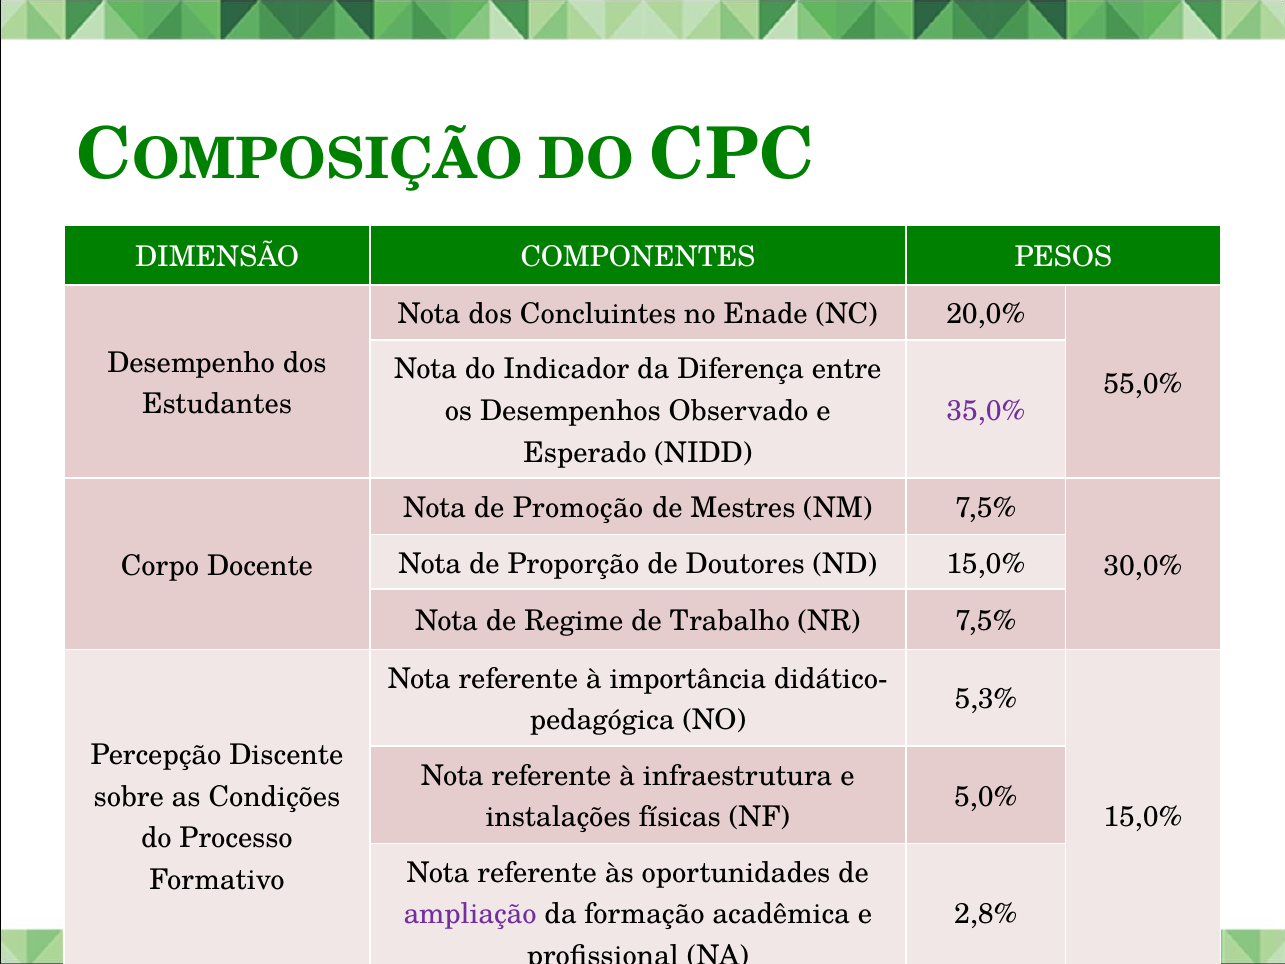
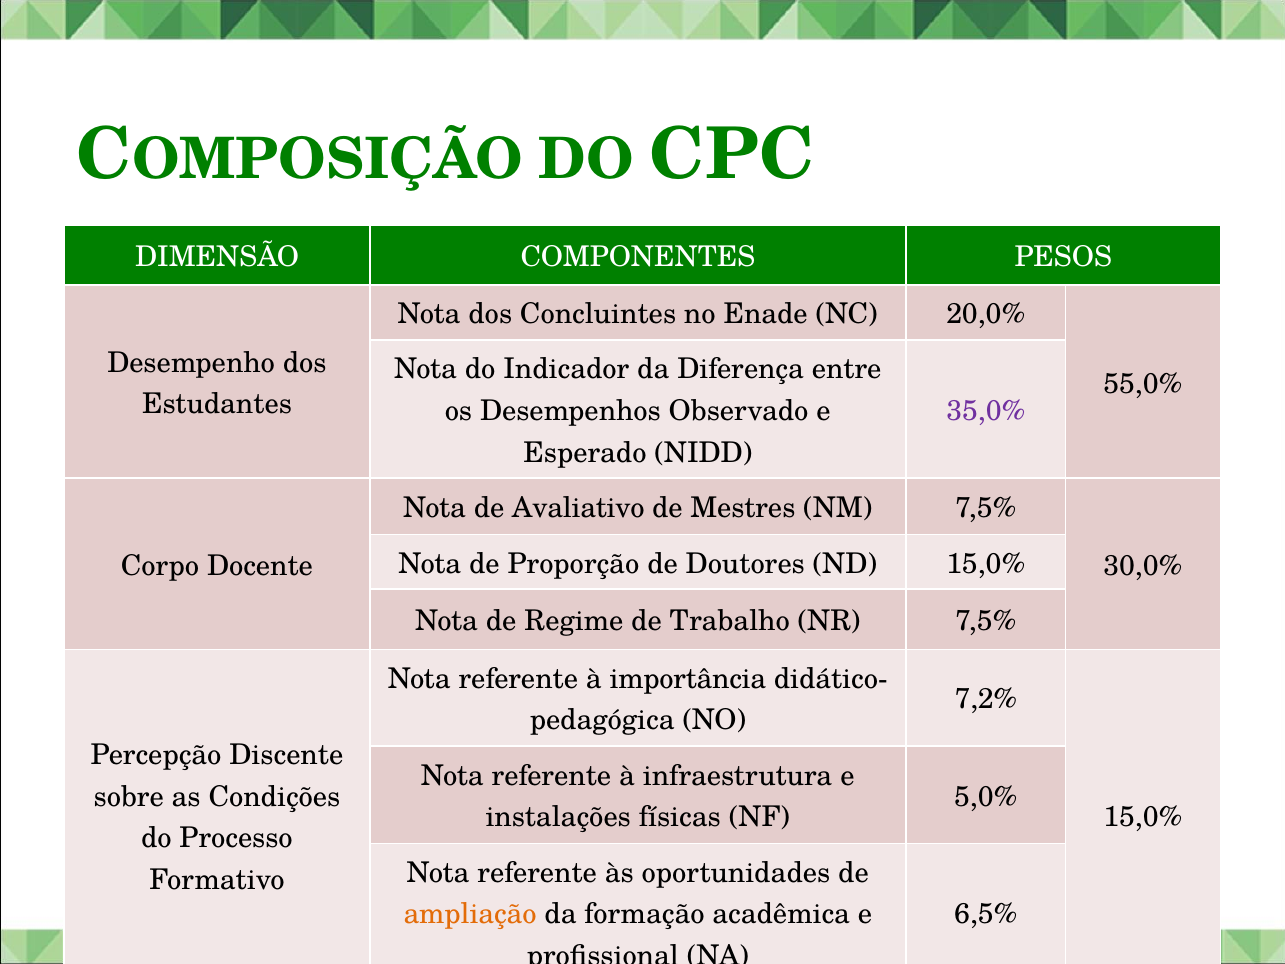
Promoção: Promoção -> Avaliativo
5,3%: 5,3% -> 7,2%
ampliação colour: purple -> orange
2,8%: 2,8% -> 6,5%
